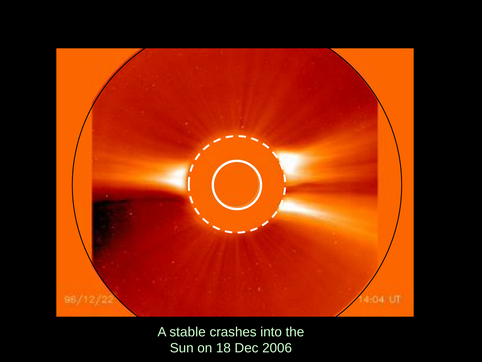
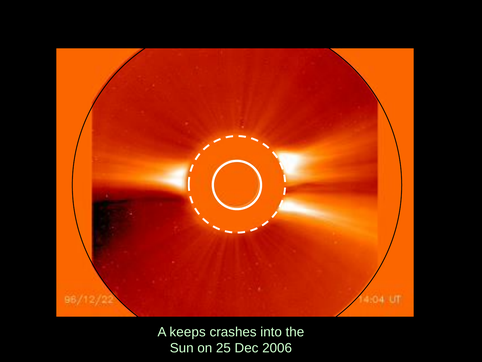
stable: stable -> keeps
18: 18 -> 25
